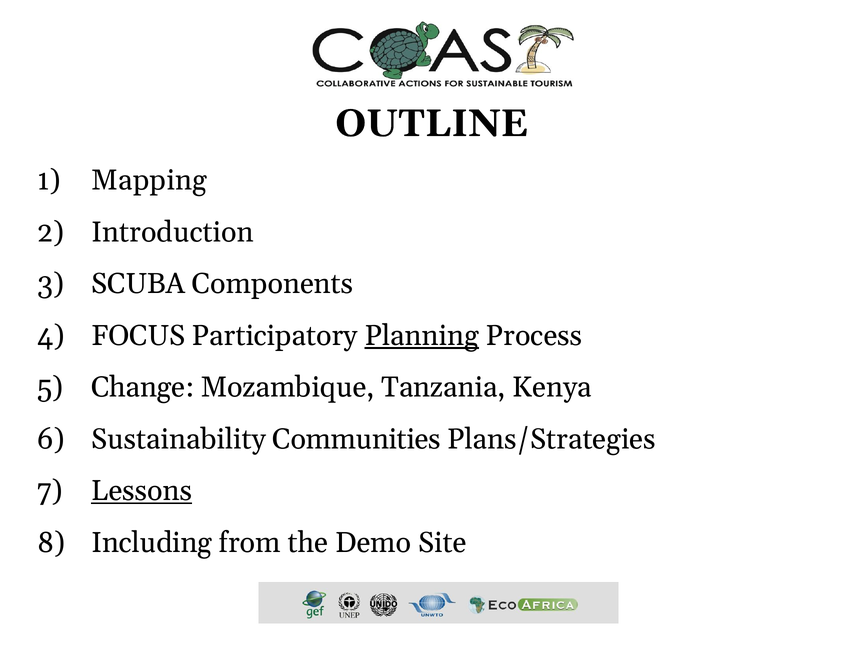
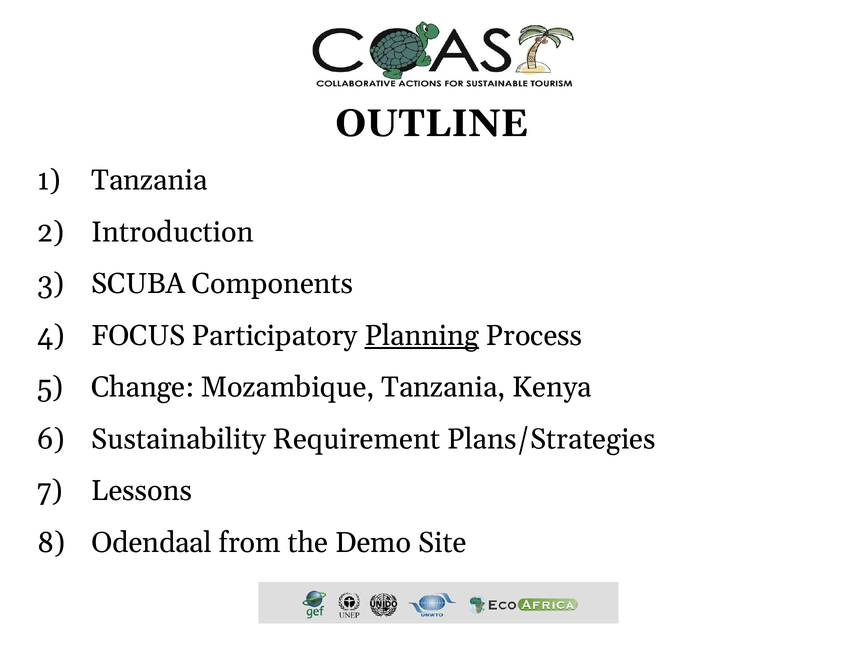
Mapping at (149, 180): Mapping -> Tanzania
Communities: Communities -> Requirement
Lessons underline: present -> none
Including: Including -> Odendaal
